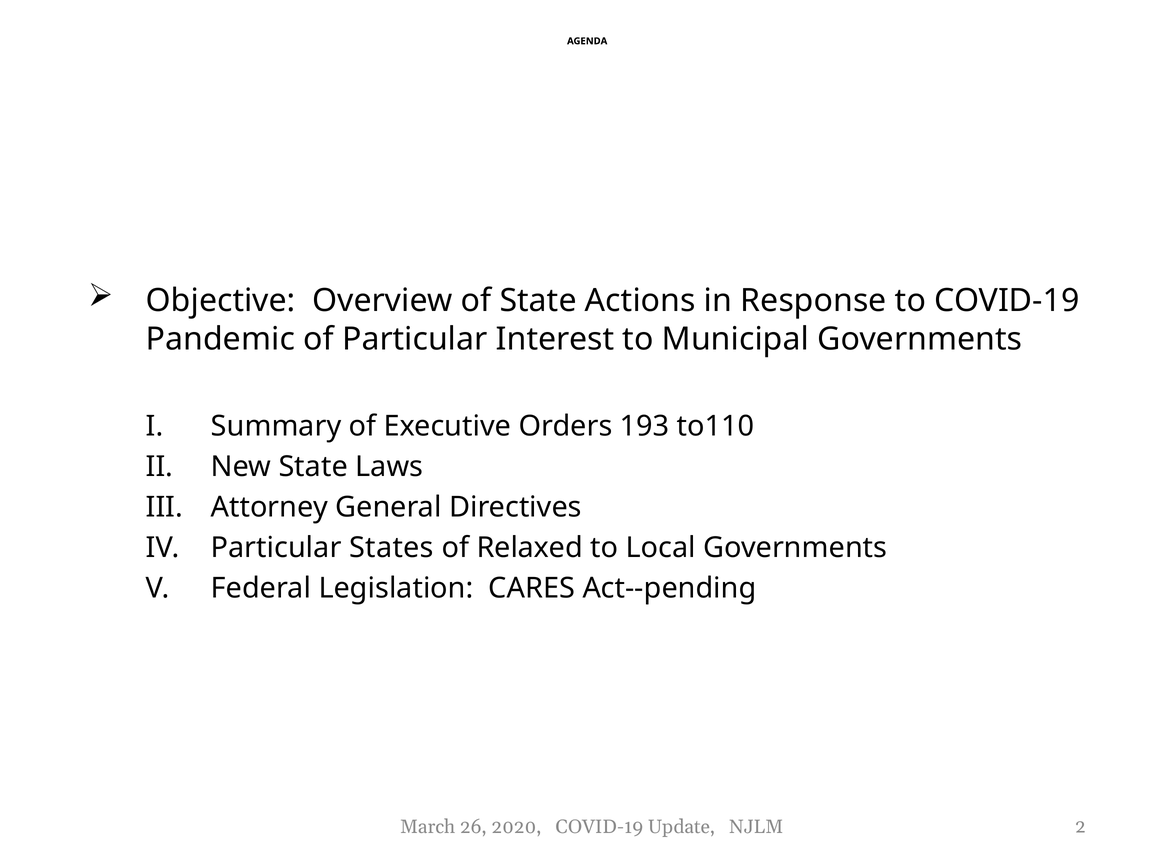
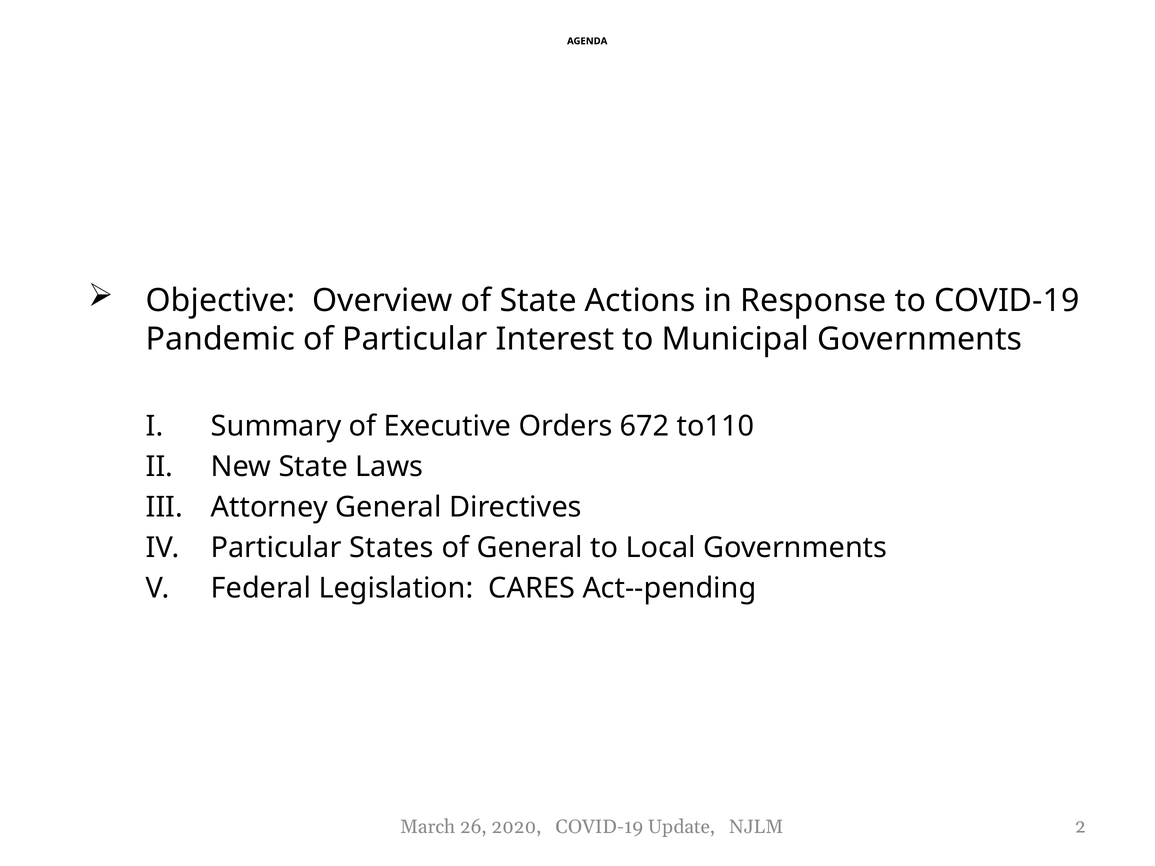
193: 193 -> 672
of Relaxed: Relaxed -> General
